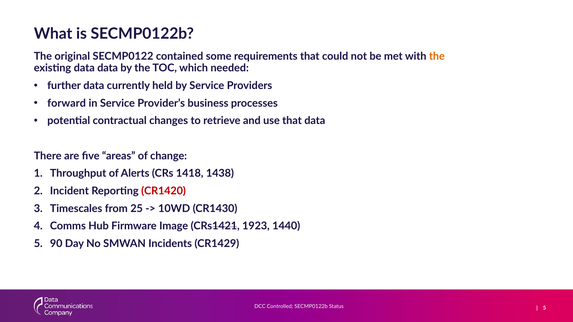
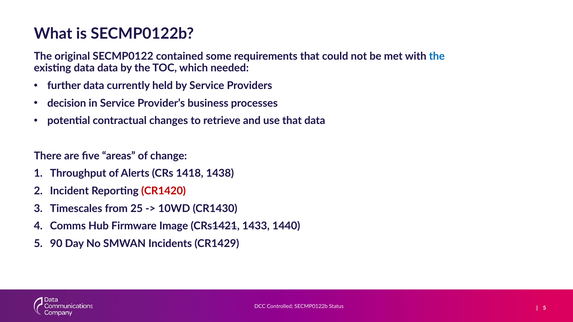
the at (437, 57) colour: orange -> blue
forward: forward -> decision
1923: 1923 -> 1433
